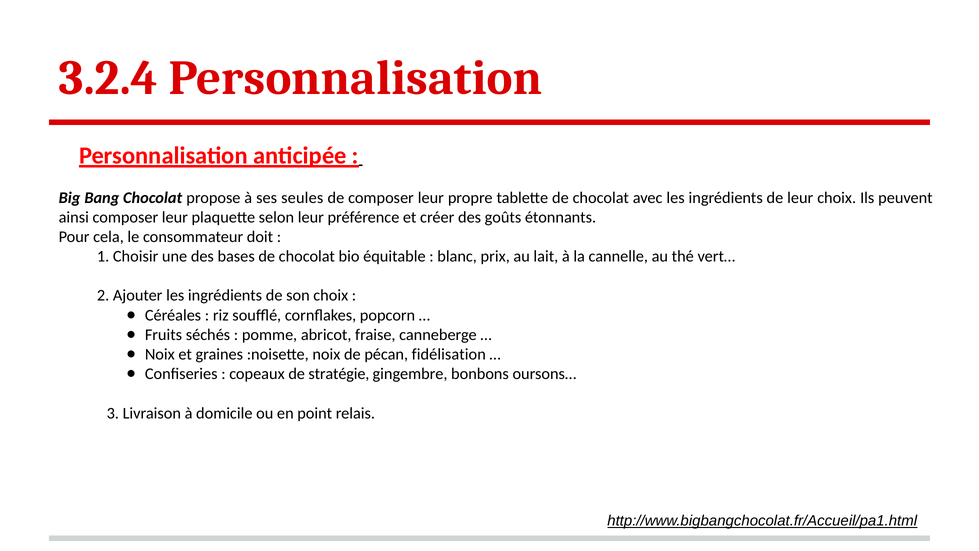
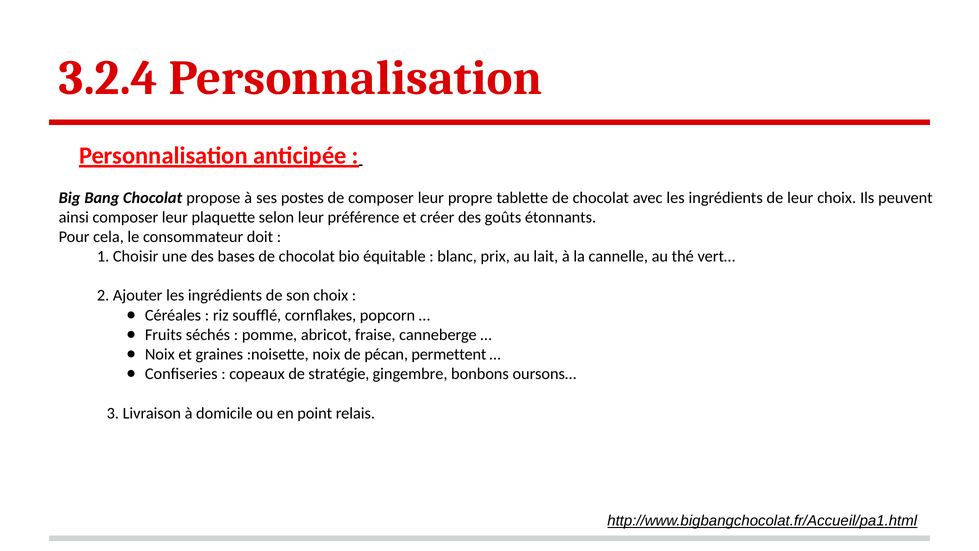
seules: seules -> postes
fidélisation: fidélisation -> permettent
